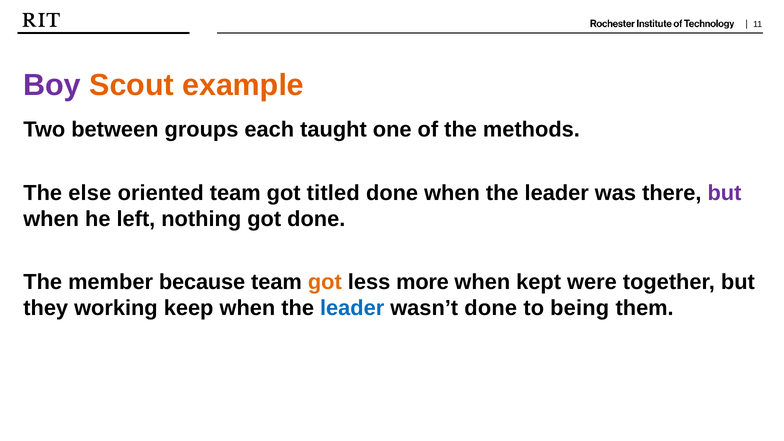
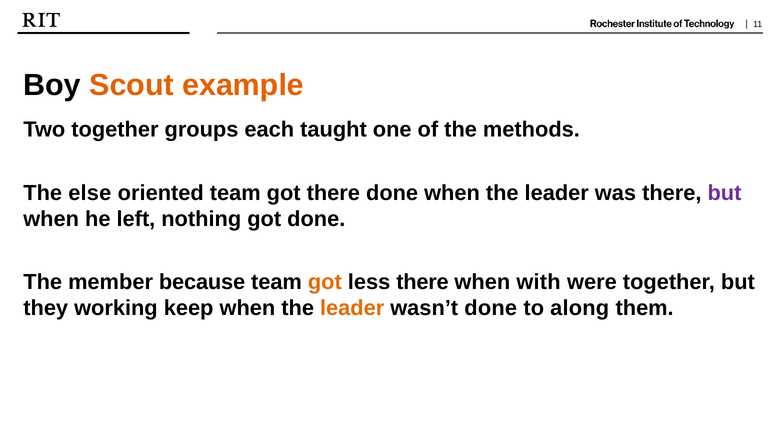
Boy colour: purple -> black
Two between: between -> together
got titled: titled -> there
less more: more -> there
kept: kept -> with
leader at (352, 308) colour: blue -> orange
being: being -> along
